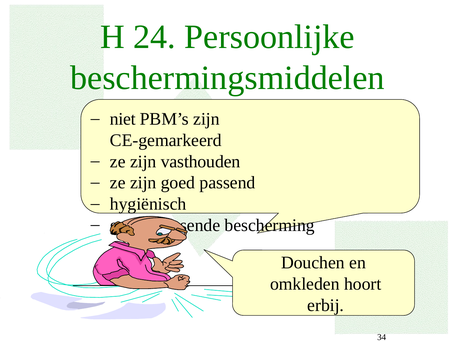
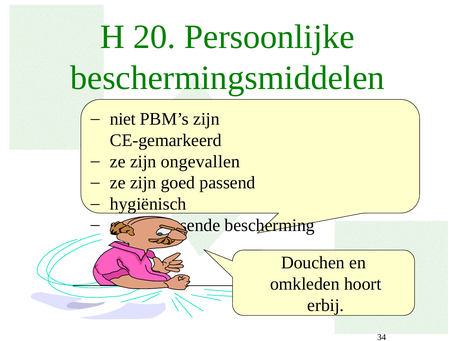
24: 24 -> 20
vasthouden: vasthouden -> ongevallen
